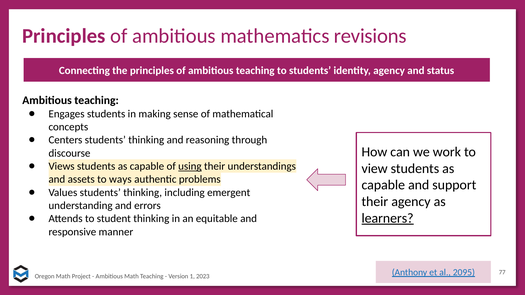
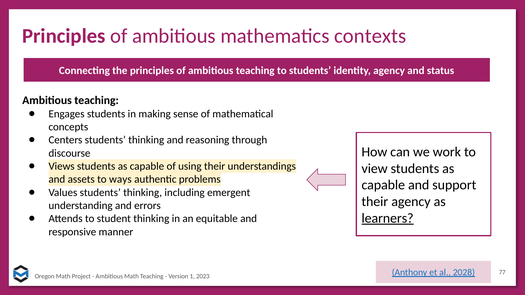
revisions: revisions -> contexts
using underline: present -> none
2095: 2095 -> 2028
